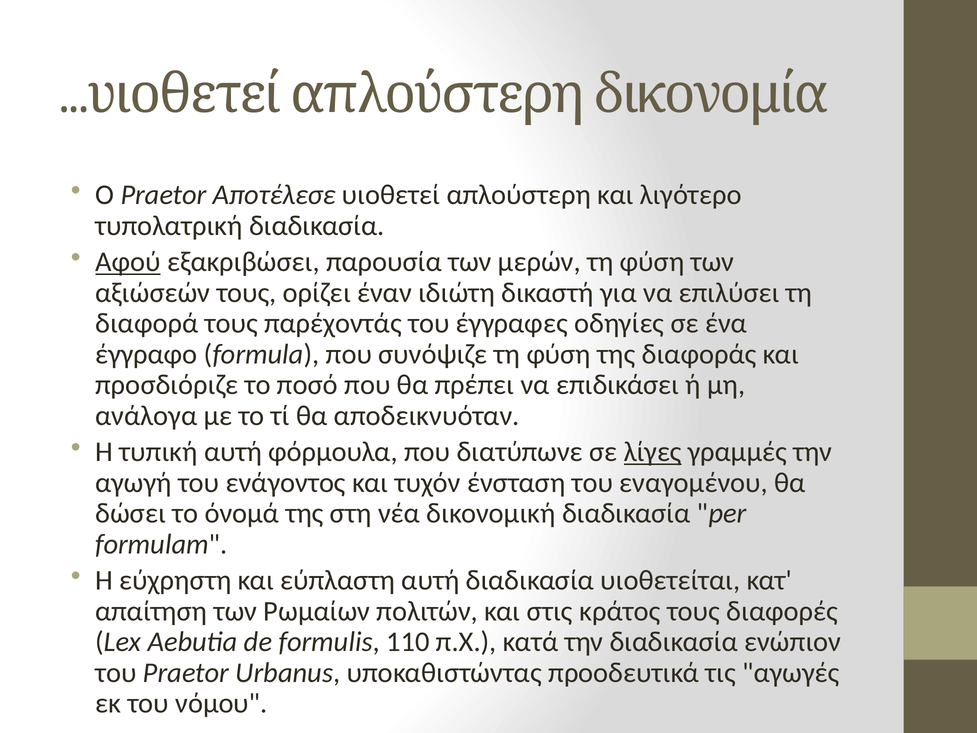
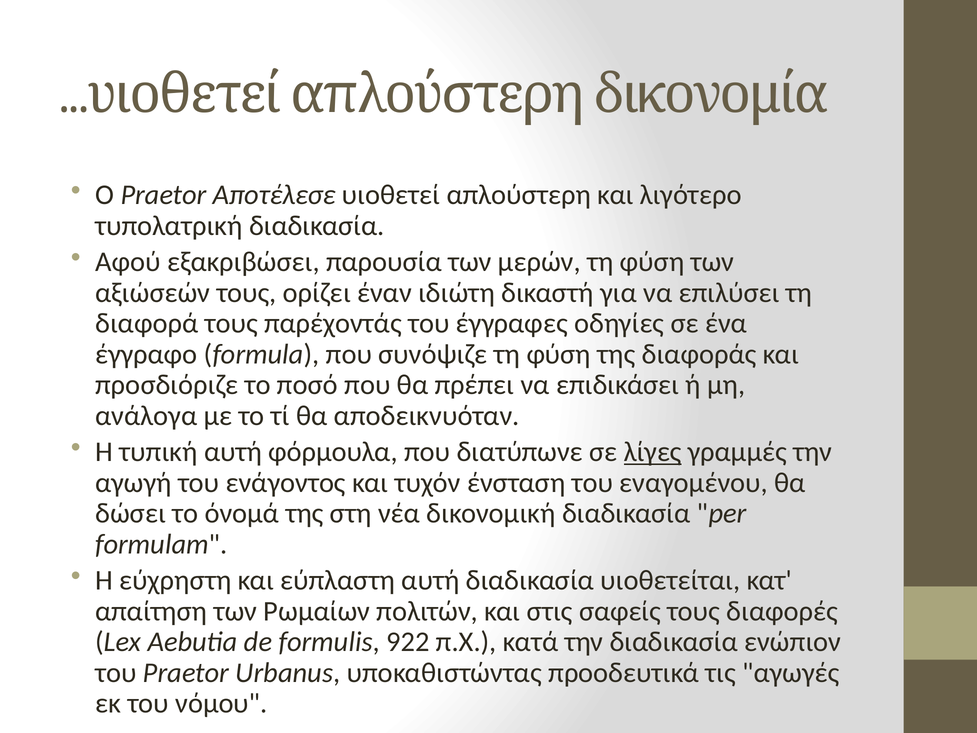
Αφού underline: present -> none
κράτος: κράτος -> σαφείς
110: 110 -> 922
